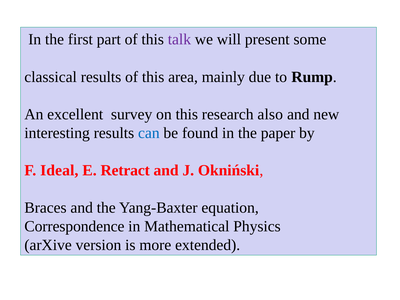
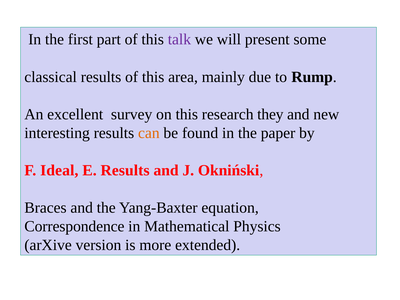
also: also -> they
can colour: blue -> orange
E Retract: Retract -> Results
